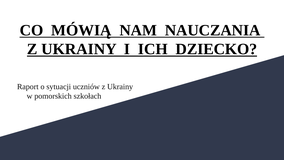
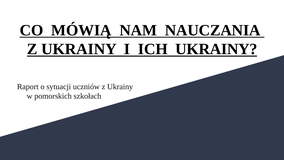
ICH DZIECKO: DZIECKO -> UKRAINY
